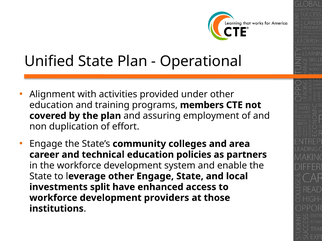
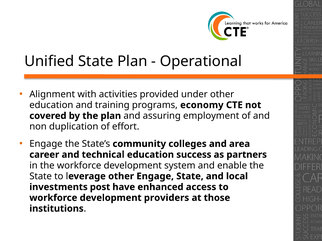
members: members -> economy
policies: policies -> success
split: split -> post
